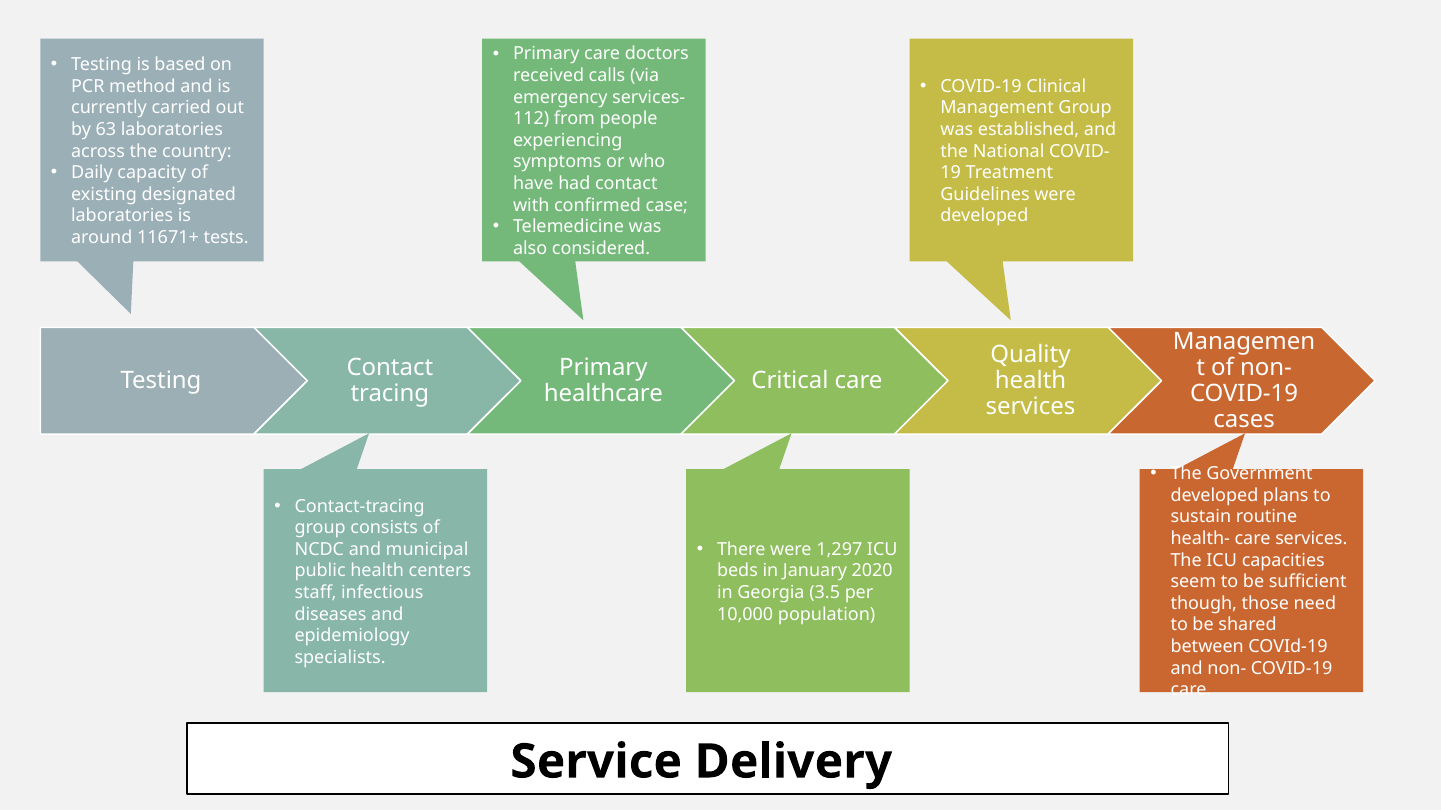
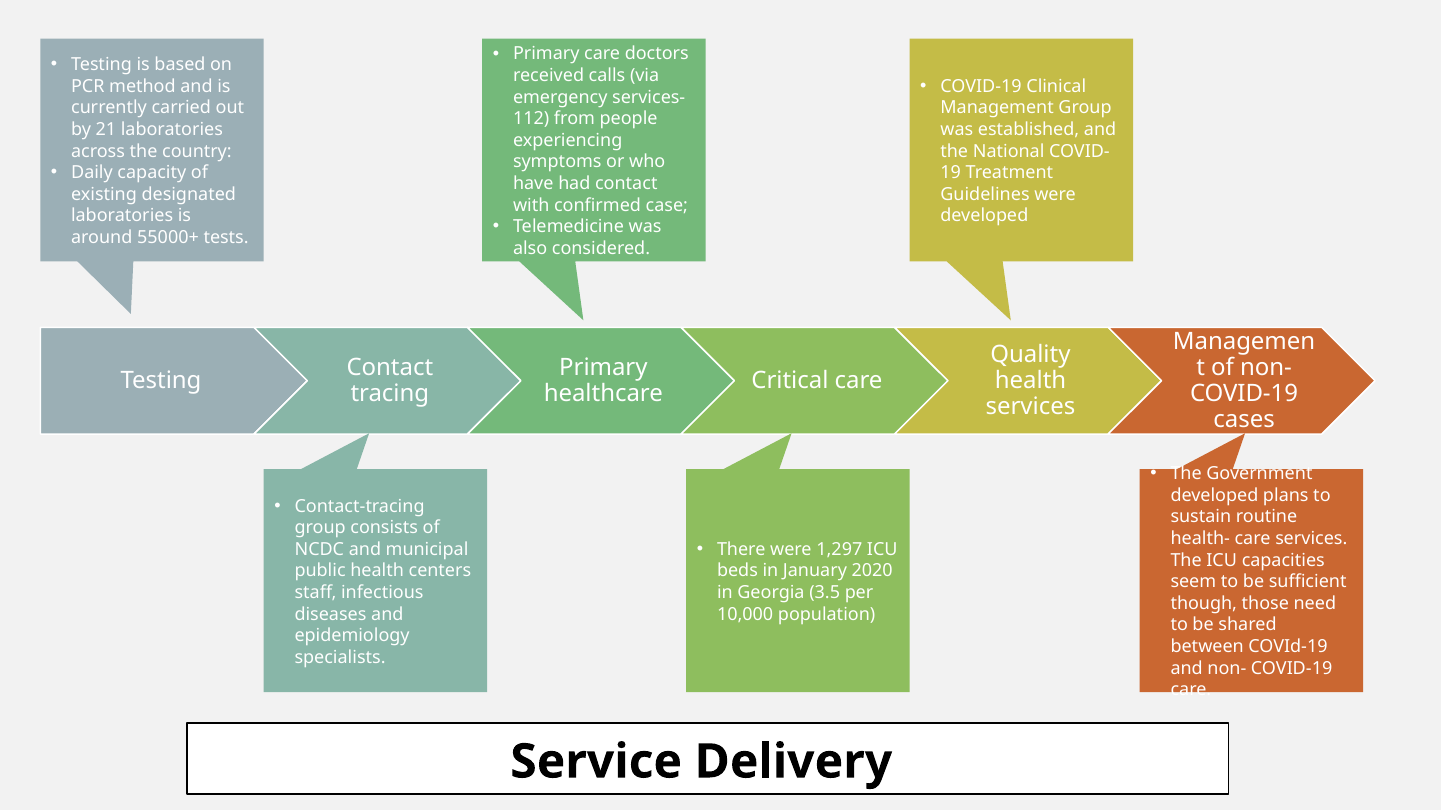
63: 63 -> 21
11671+: 11671+ -> 55000+
